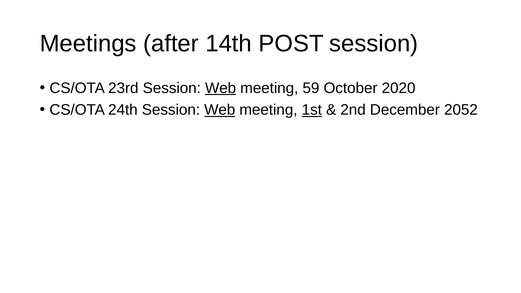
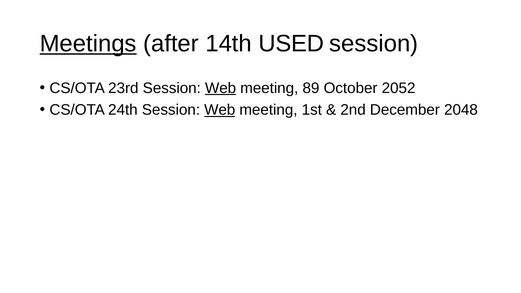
Meetings underline: none -> present
POST: POST -> USED
59: 59 -> 89
2020: 2020 -> 2052
1st underline: present -> none
2052: 2052 -> 2048
